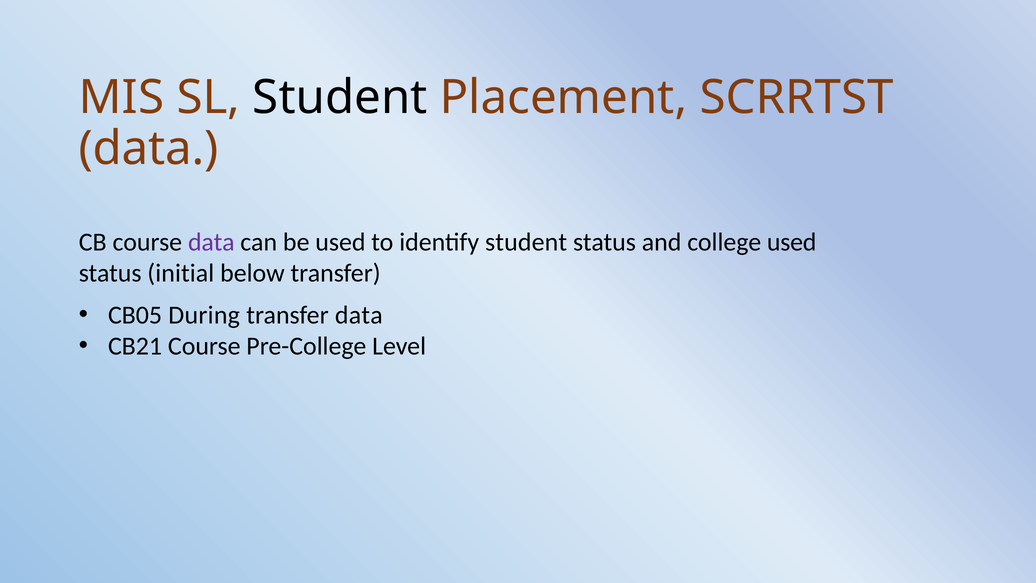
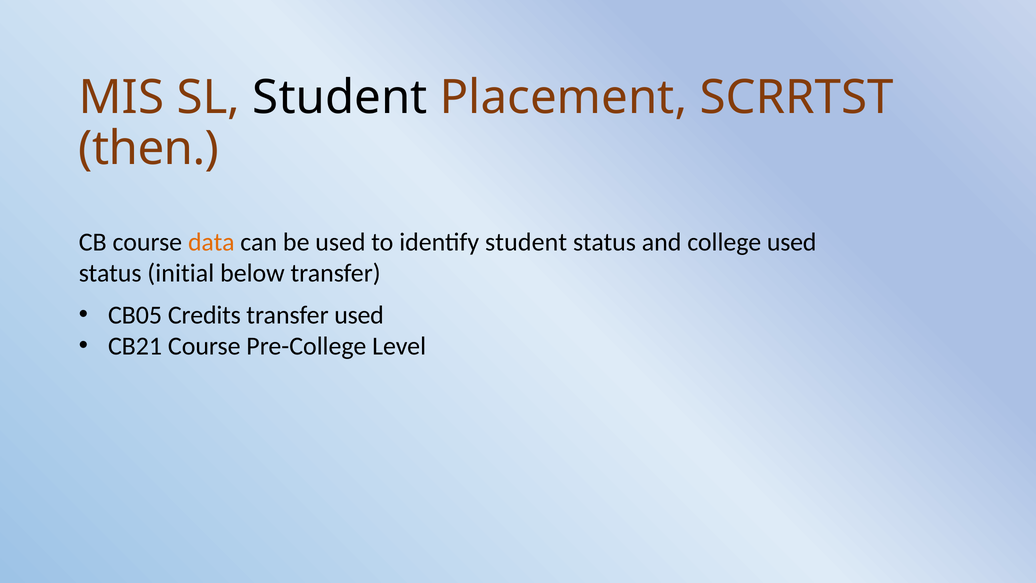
data at (149, 149): data -> then
data at (211, 242) colour: purple -> orange
During: During -> Credits
transfer data: data -> used
